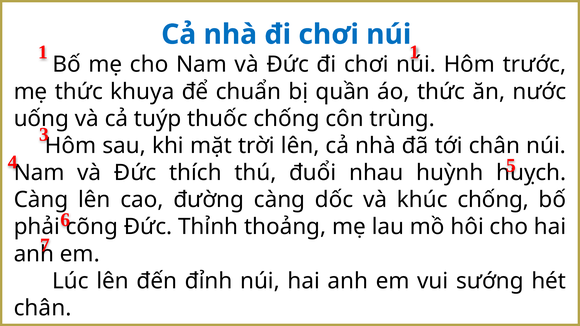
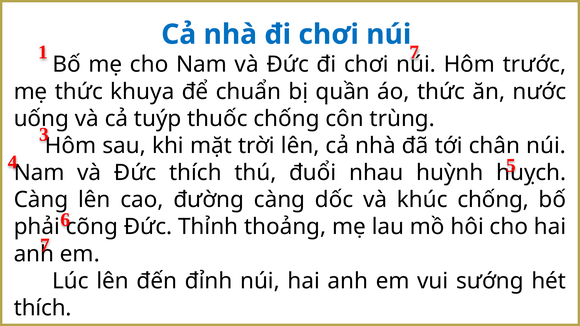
1 1: 1 -> 7
chân at (43, 308): chân -> thích
